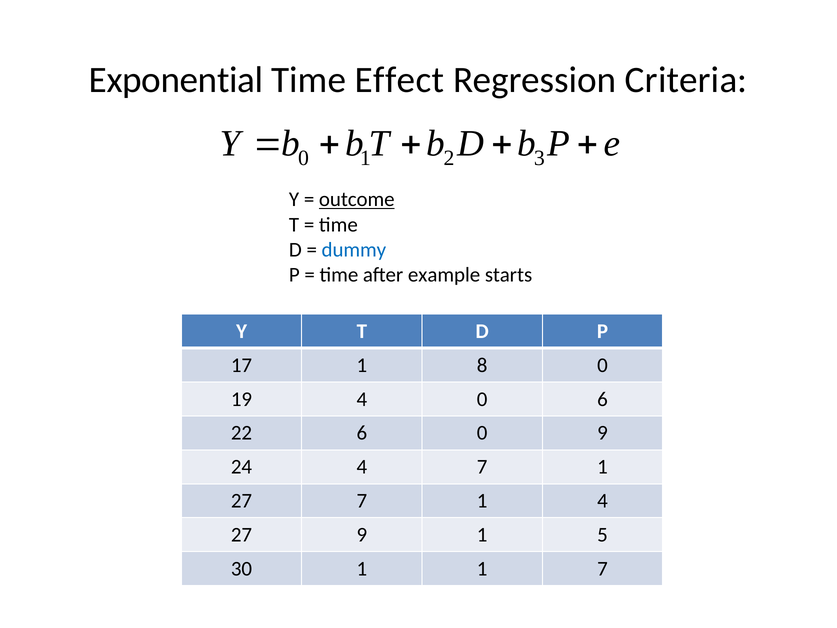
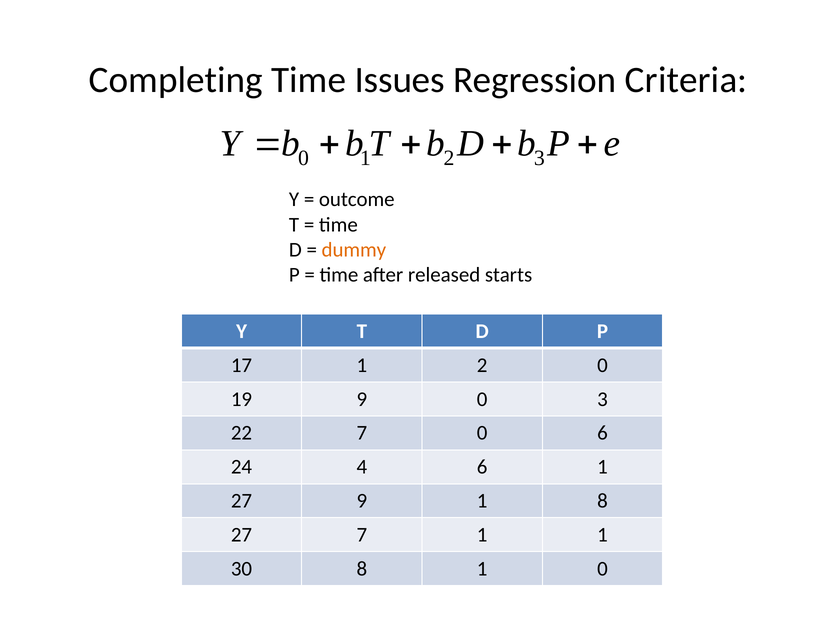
Exponential: Exponential -> Completing
Effect: Effect -> Issues
outcome underline: present -> none
dummy colour: blue -> orange
example: example -> released
1 8: 8 -> 2
19 4: 4 -> 9
0 6: 6 -> 3
22 6: 6 -> 7
0 9: 9 -> 6
4 7: 7 -> 6
27 7: 7 -> 9
1 4: 4 -> 8
27 9: 9 -> 7
1 5: 5 -> 1
30 1: 1 -> 8
7 at (602, 569): 7 -> 0
